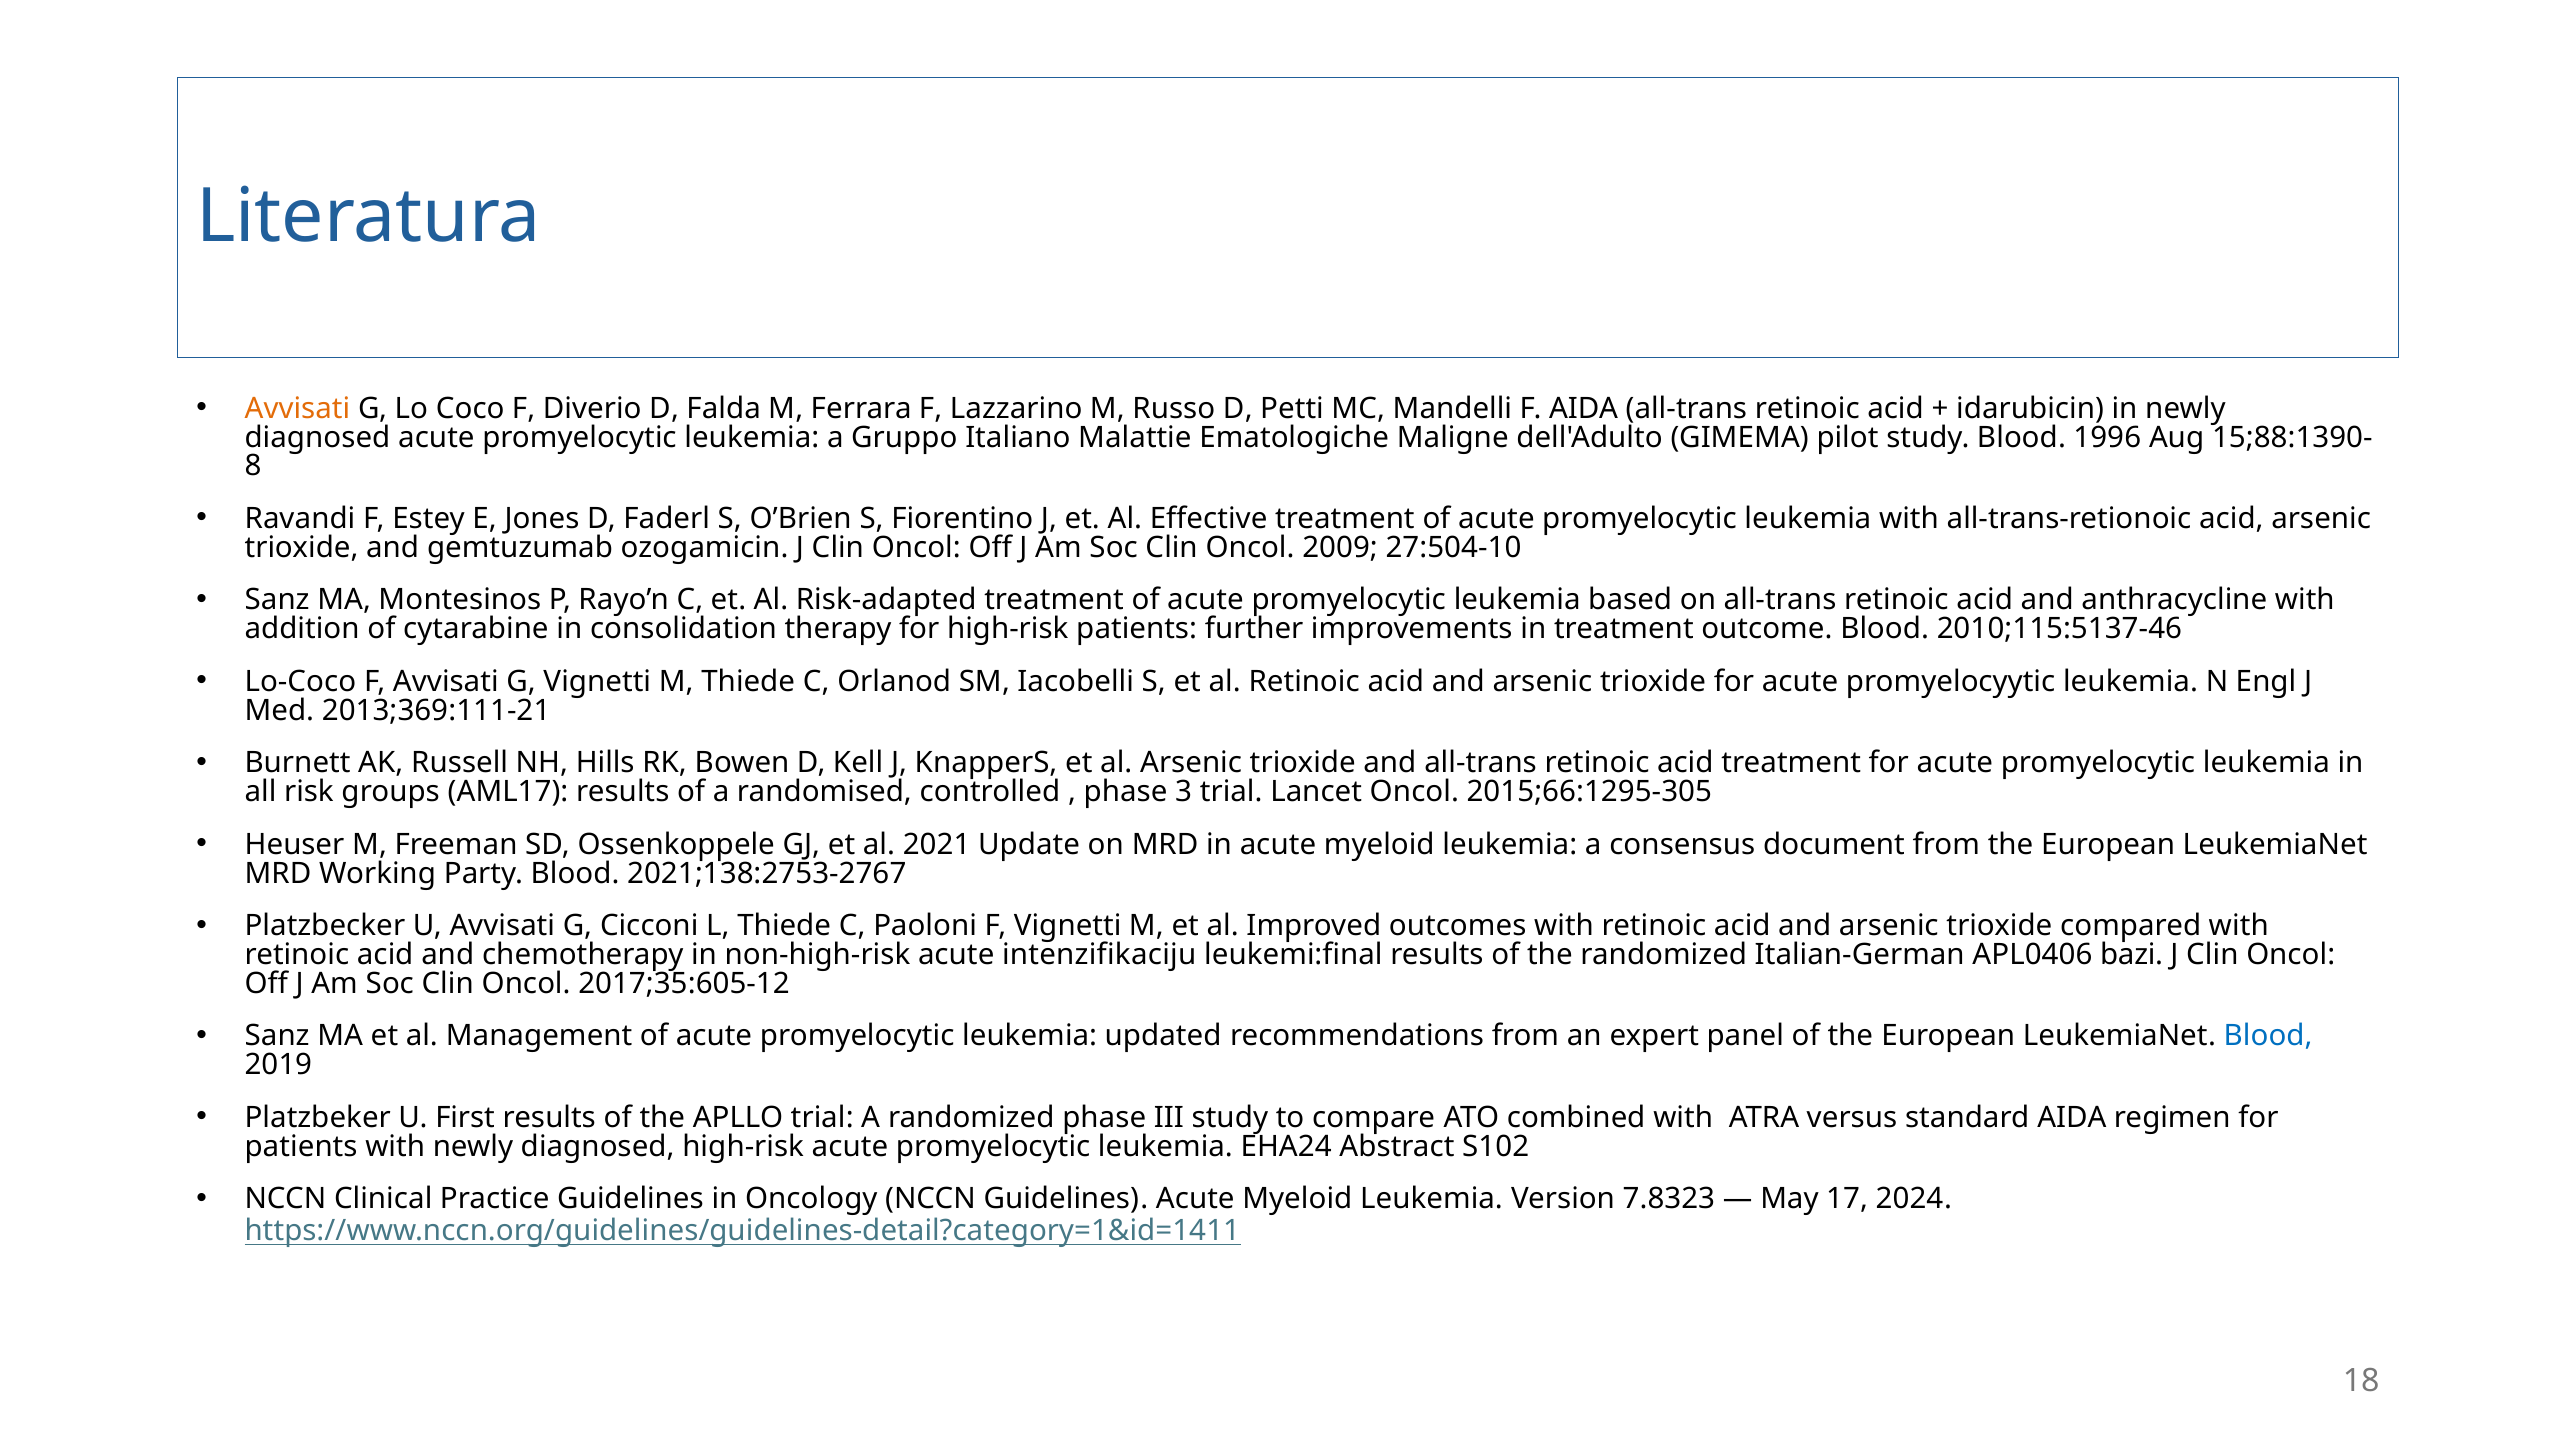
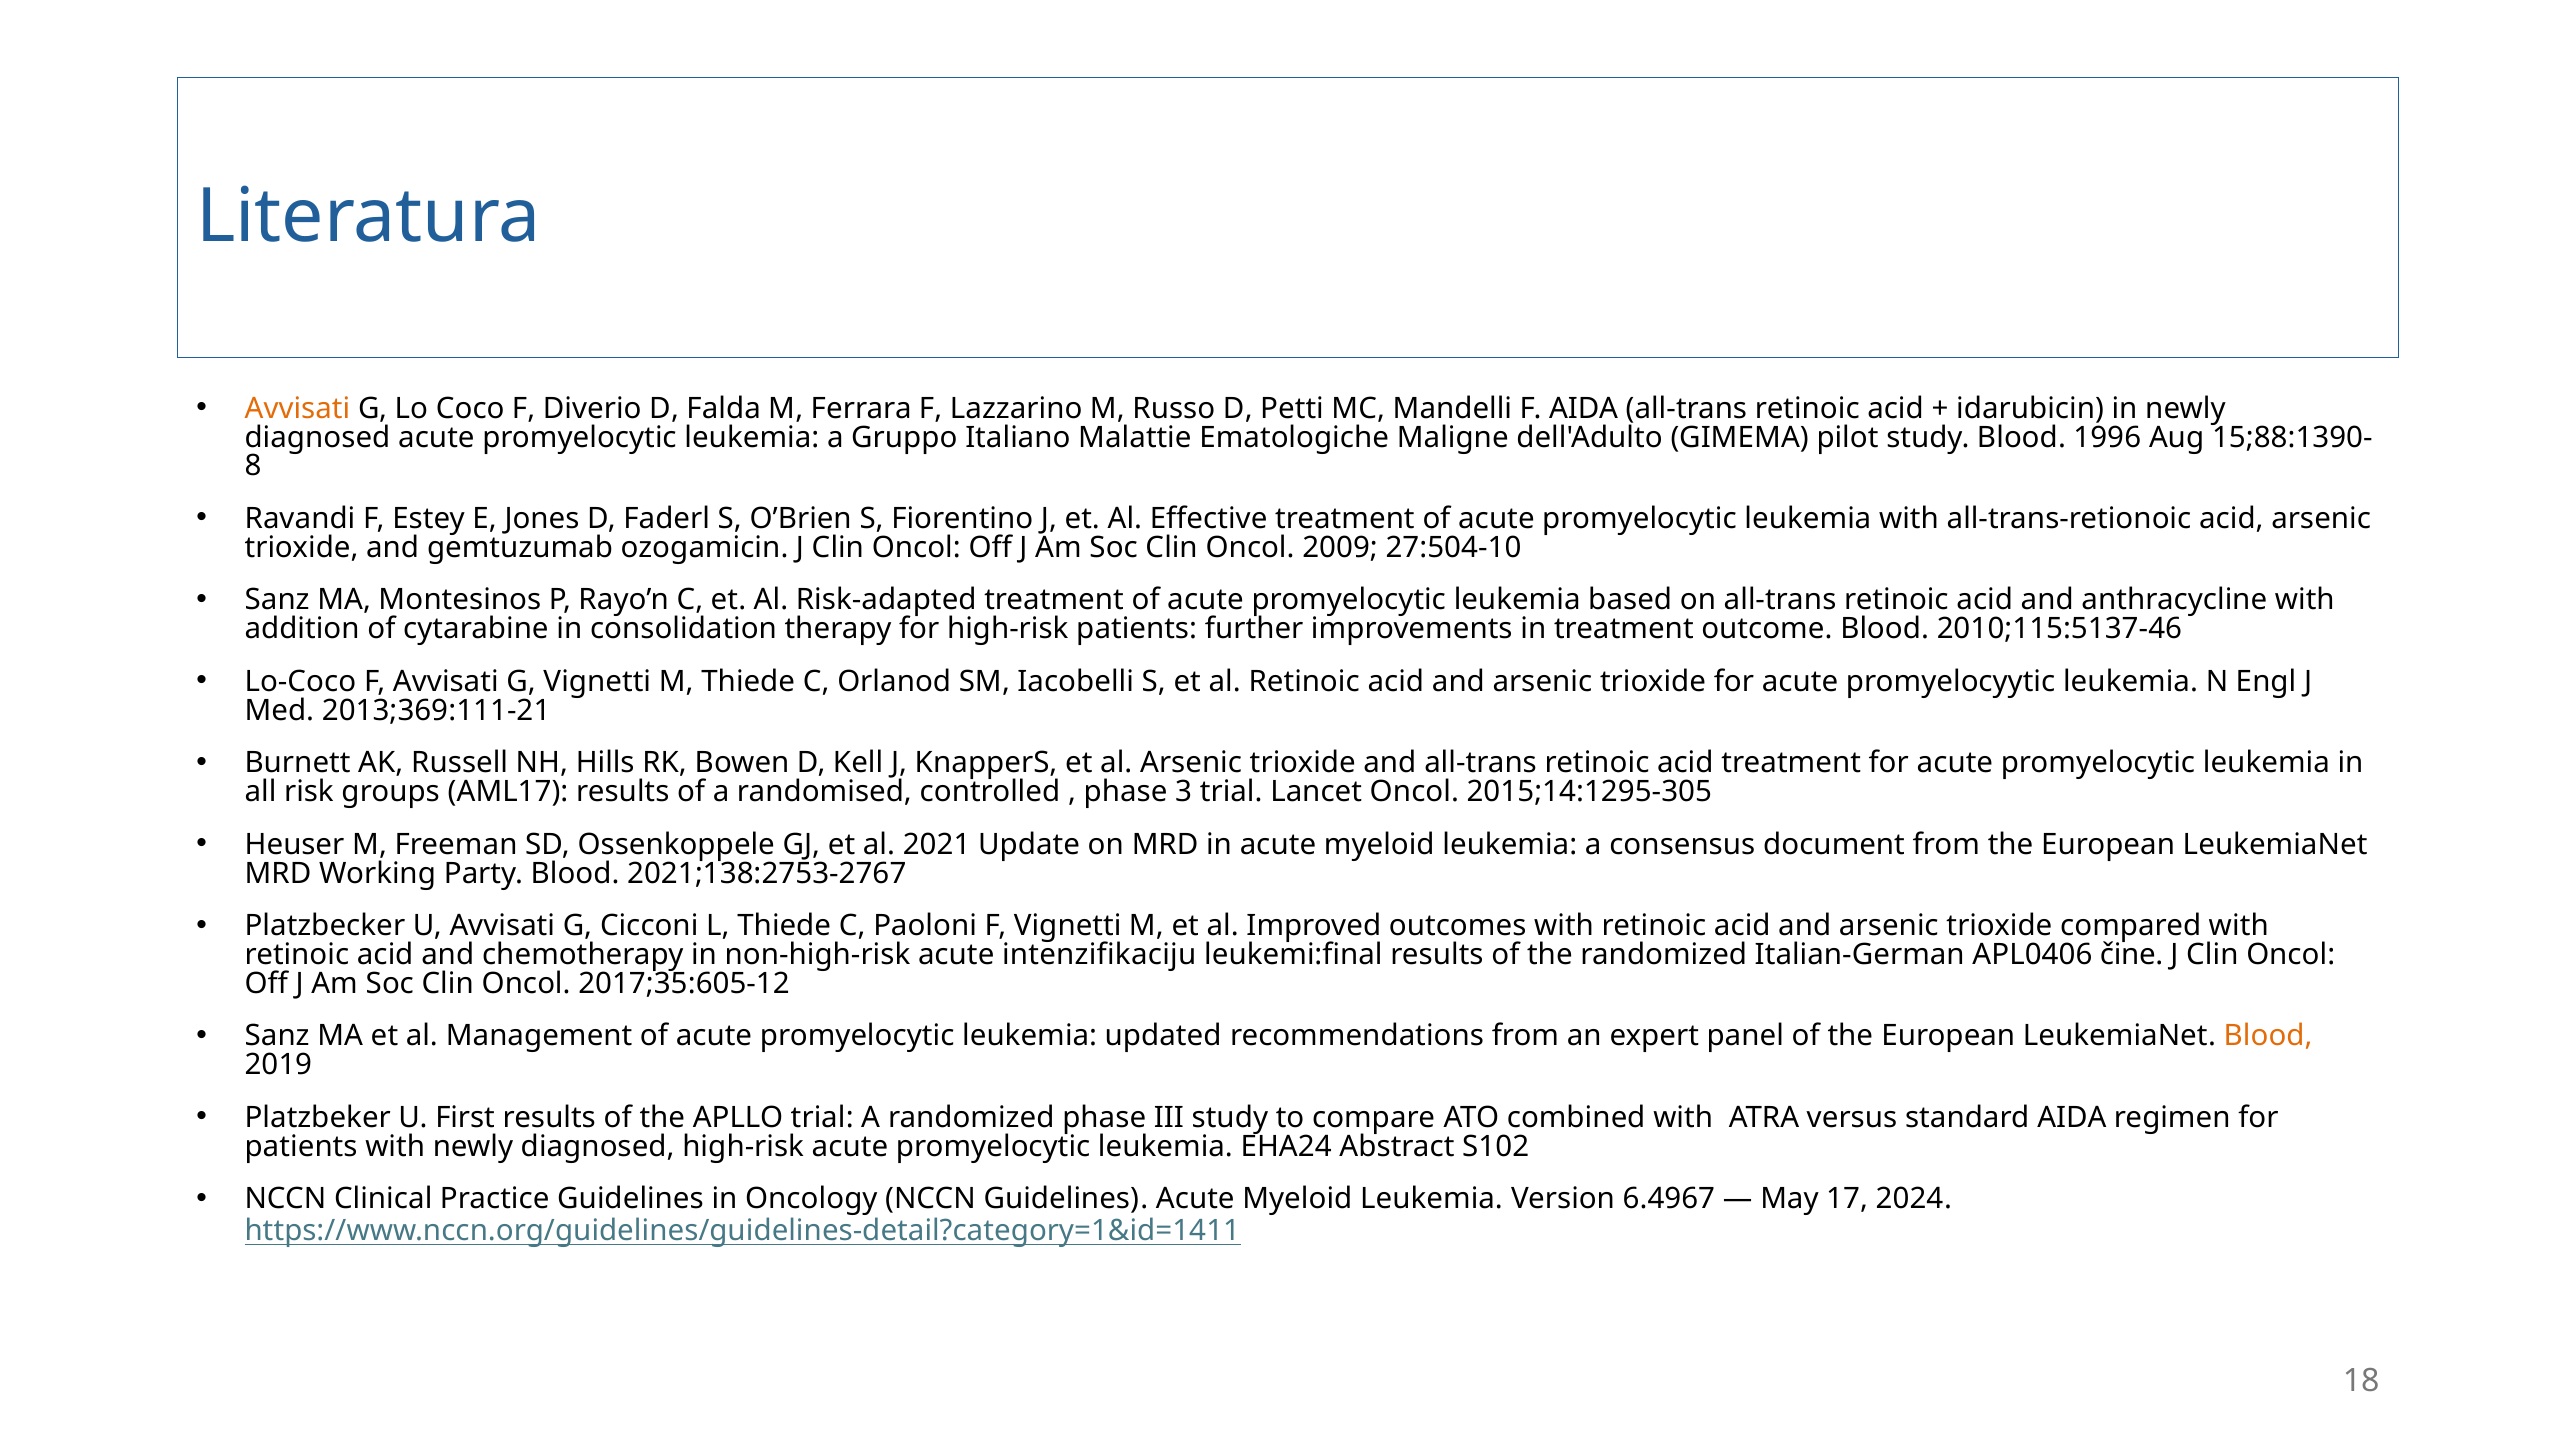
2015;66:1295-305: 2015;66:1295-305 -> 2015;14:1295-305
bazi: bazi -> čine
Blood at (2268, 1036) colour: blue -> orange
7.8323: 7.8323 -> 6.4967
